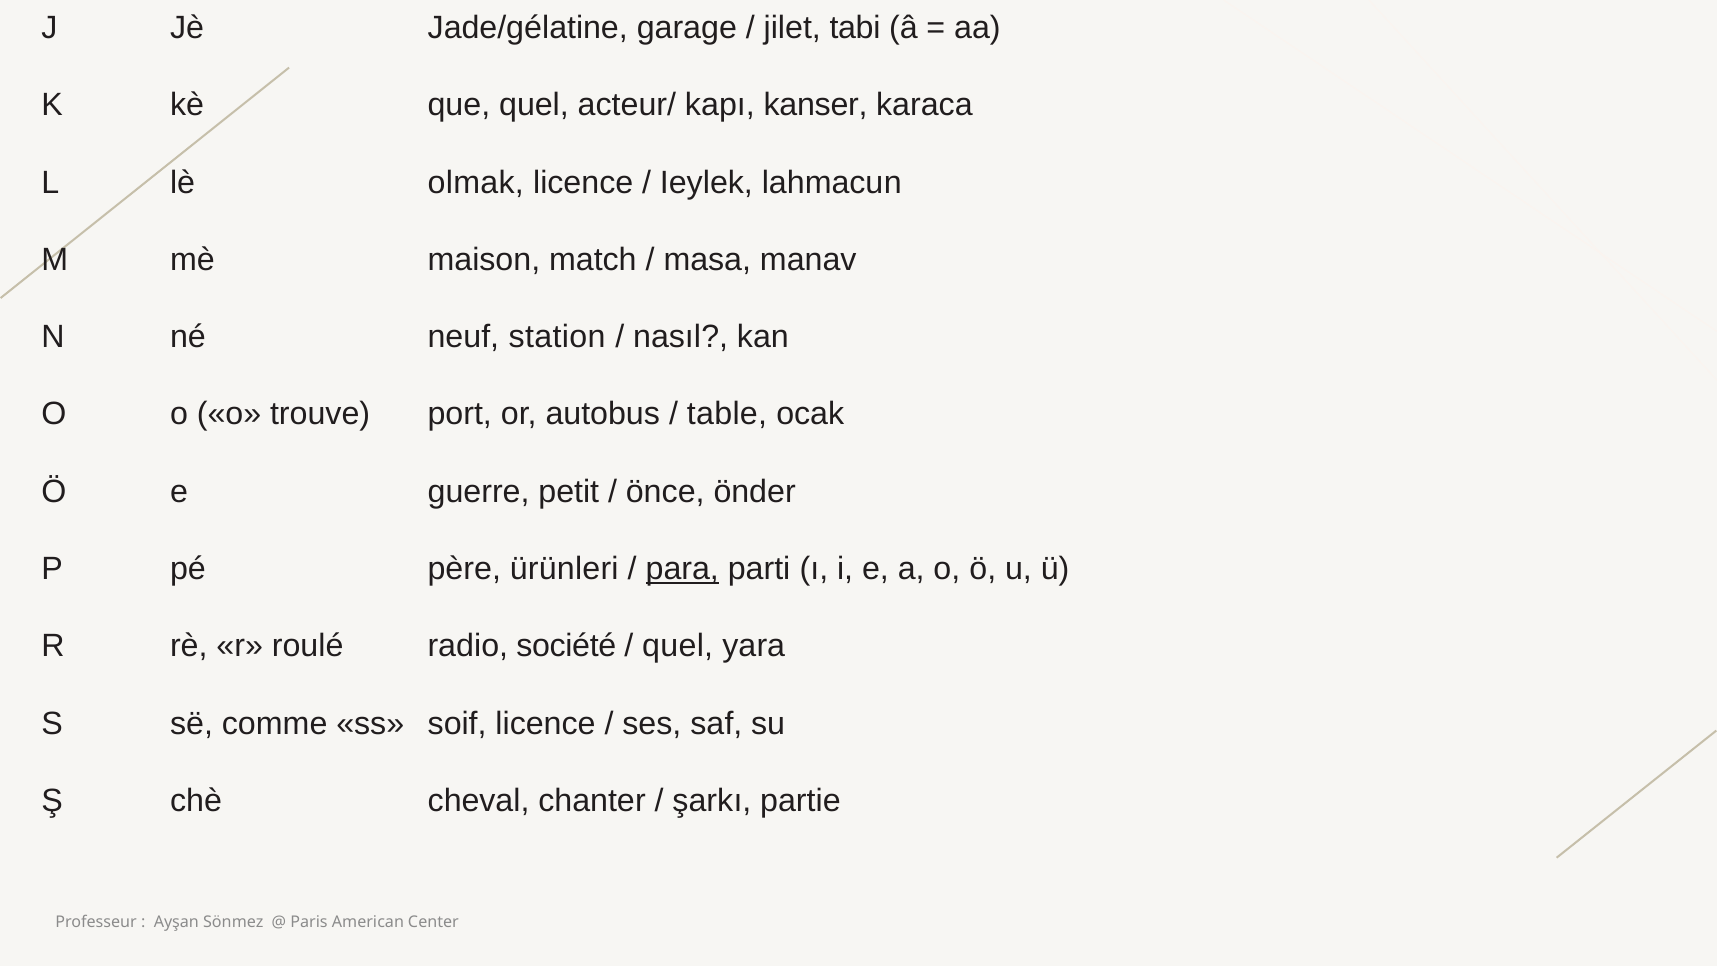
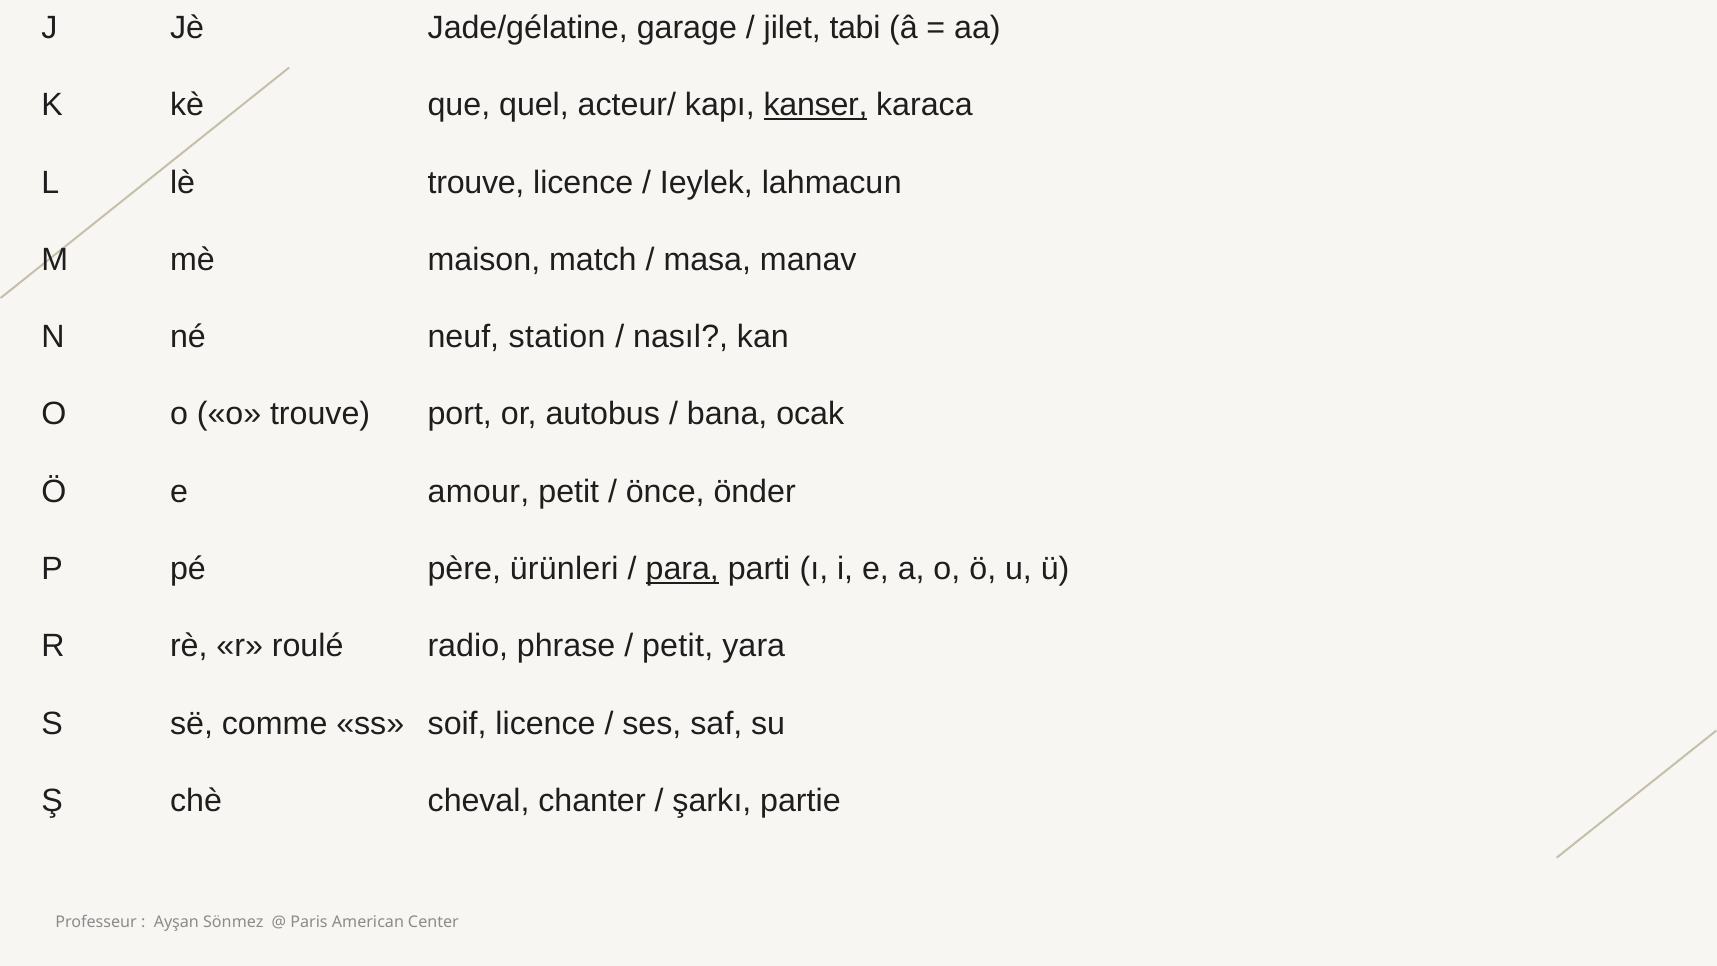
kanser underline: none -> present
lè olmak: olmak -> trouve
table: table -> bana
guerre: guerre -> amour
société: société -> phrase
quel at (678, 646): quel -> petit
